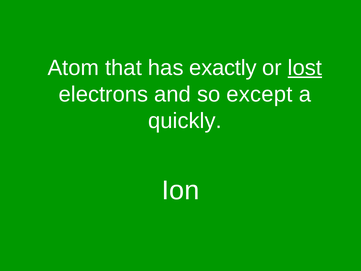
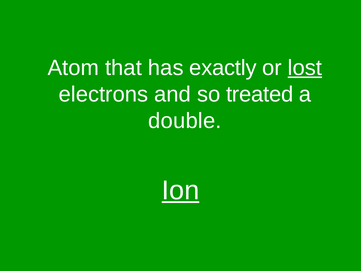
except: except -> treated
quickly: quickly -> double
Ion underline: none -> present
